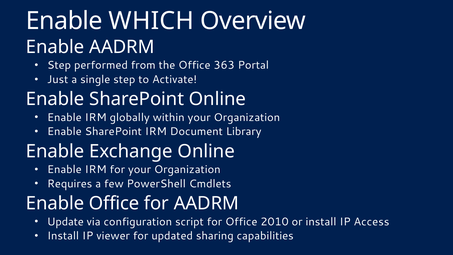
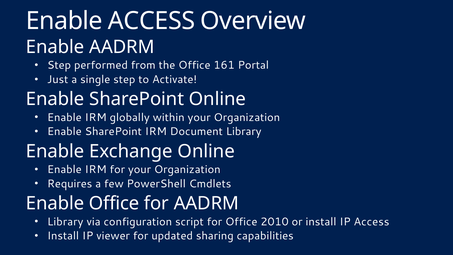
Enable WHICH: WHICH -> ACCESS
363: 363 -> 161
Update at (65, 221): Update -> Library
